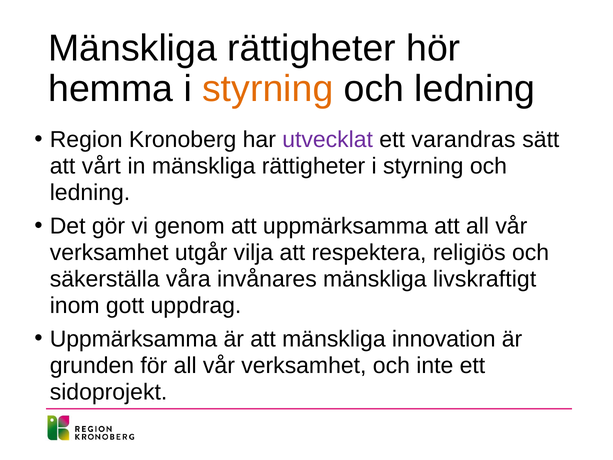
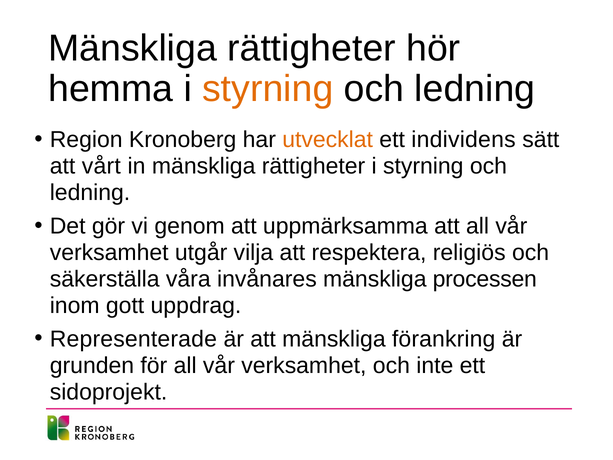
utvecklat colour: purple -> orange
varandras: varandras -> individens
livskraftigt: livskraftigt -> processen
Uppmärksamma at (134, 339): Uppmärksamma -> Representerade
innovation: innovation -> förankring
